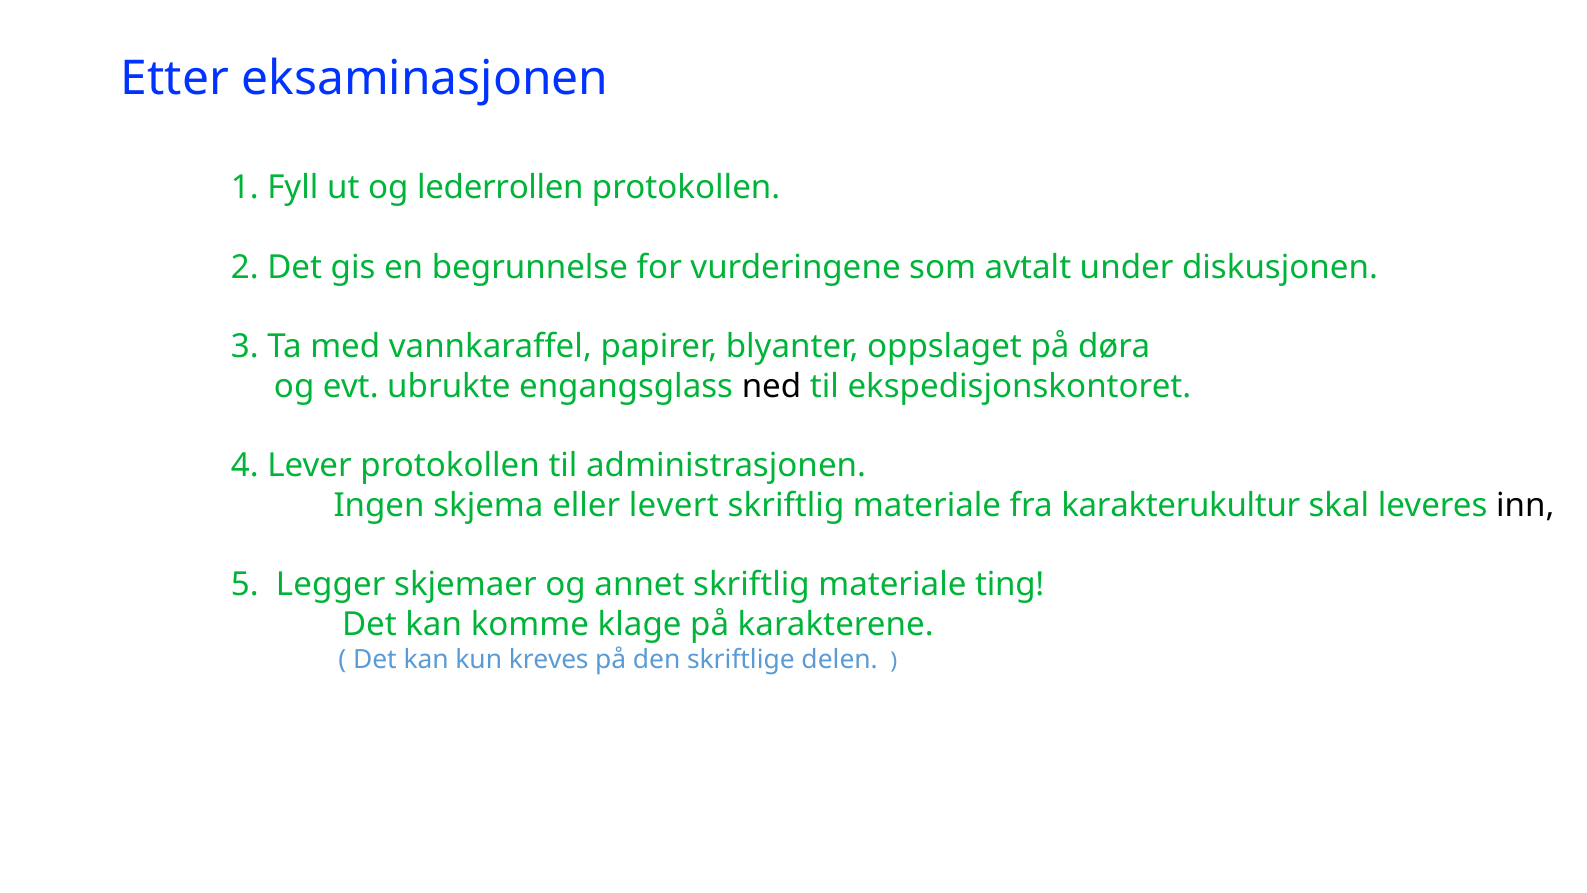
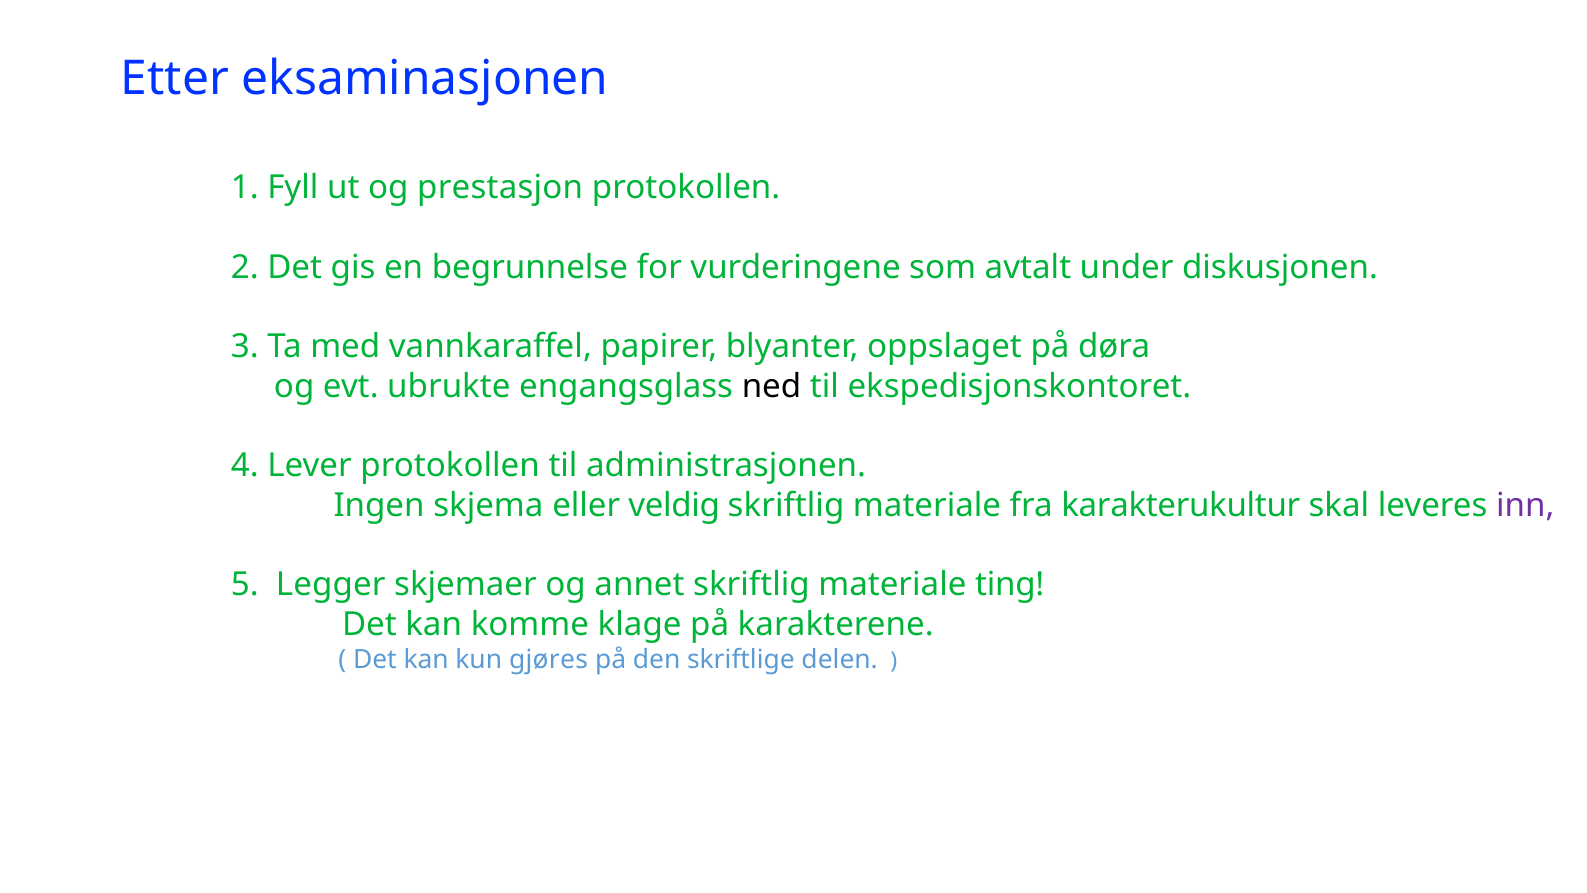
lederrollen: lederrollen -> prestasjon
levert: levert -> veldig
inn colour: black -> purple
kreves: kreves -> gjøres
